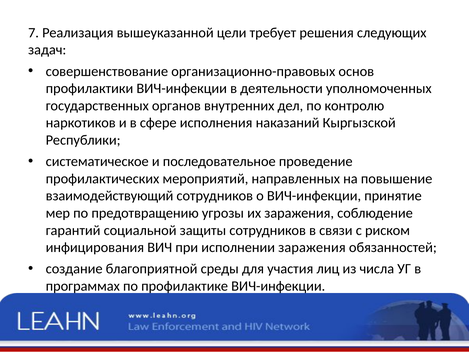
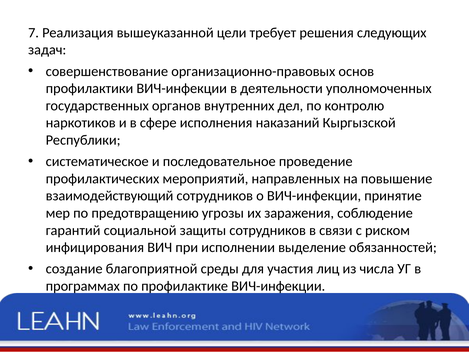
исполнении заражения: заражения -> выделение
